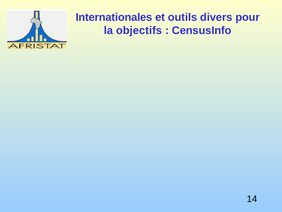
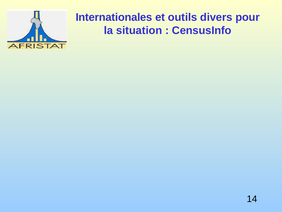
objectifs: objectifs -> situation
